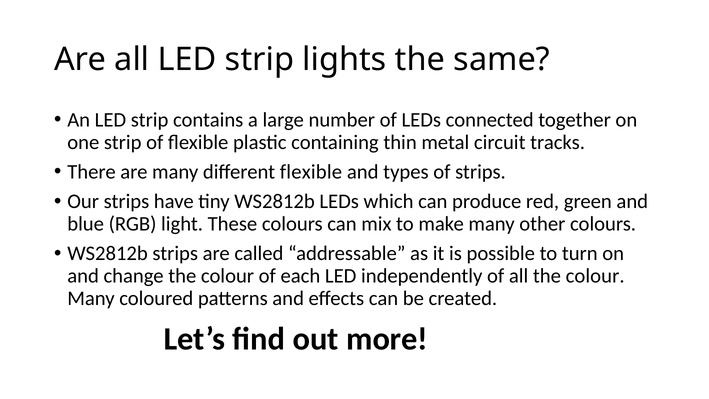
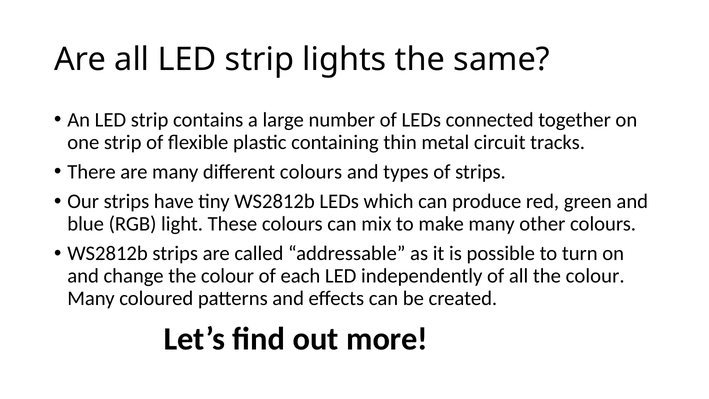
different flexible: flexible -> colours
